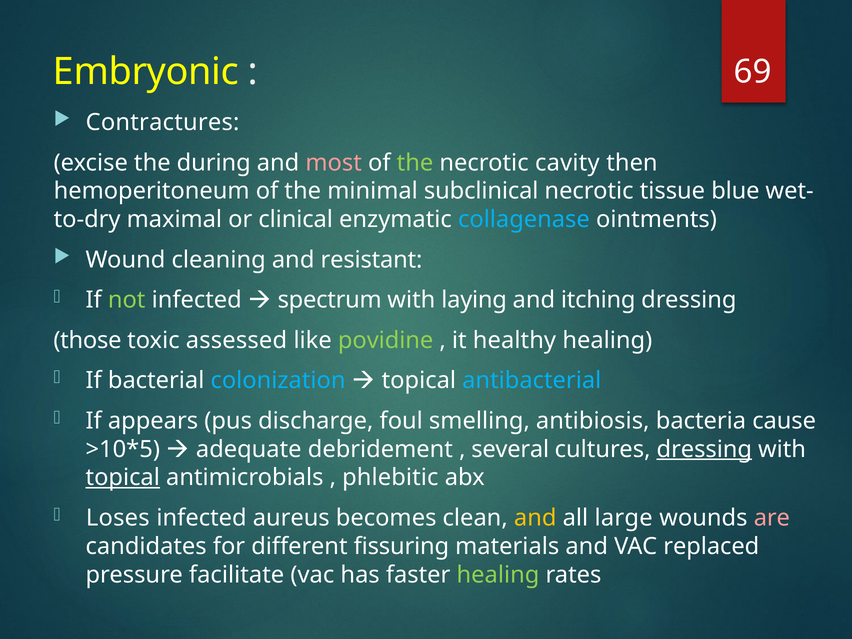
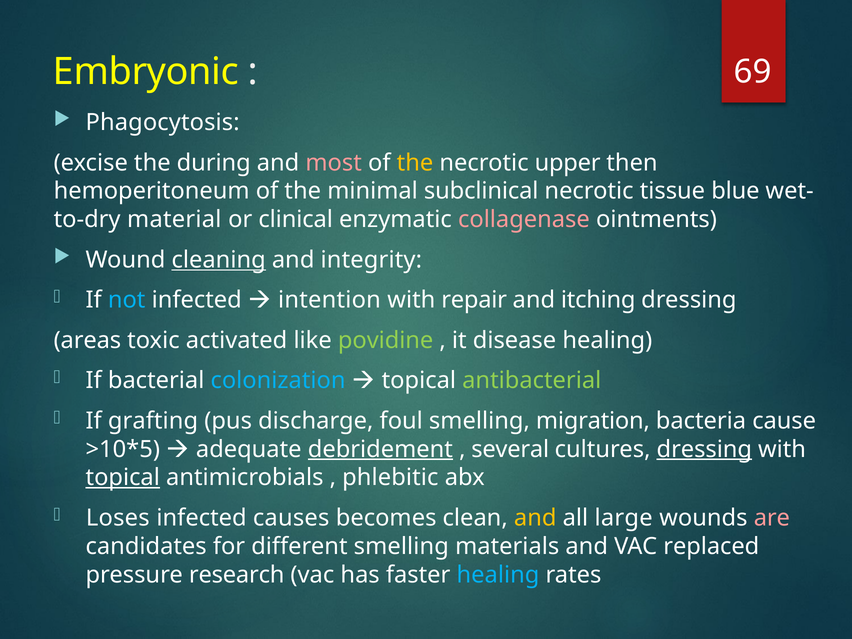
Contractures: Contractures -> Phagocytosis
the at (415, 163) colour: light green -> yellow
cavity: cavity -> upper
maximal: maximal -> material
collagenase colour: light blue -> pink
cleaning underline: none -> present
resistant: resistant -> integrity
not colour: light green -> light blue
spectrum: spectrum -> intention
laying: laying -> repair
those: those -> areas
assessed: assessed -> activated
healthy: healthy -> disease
antibacterial colour: light blue -> light green
appears: appears -> grafting
antibiosis: antibiosis -> migration
debridement underline: none -> present
aureus: aureus -> causes
different fissuring: fissuring -> smelling
facilitate: facilitate -> research
healing at (498, 575) colour: light green -> light blue
